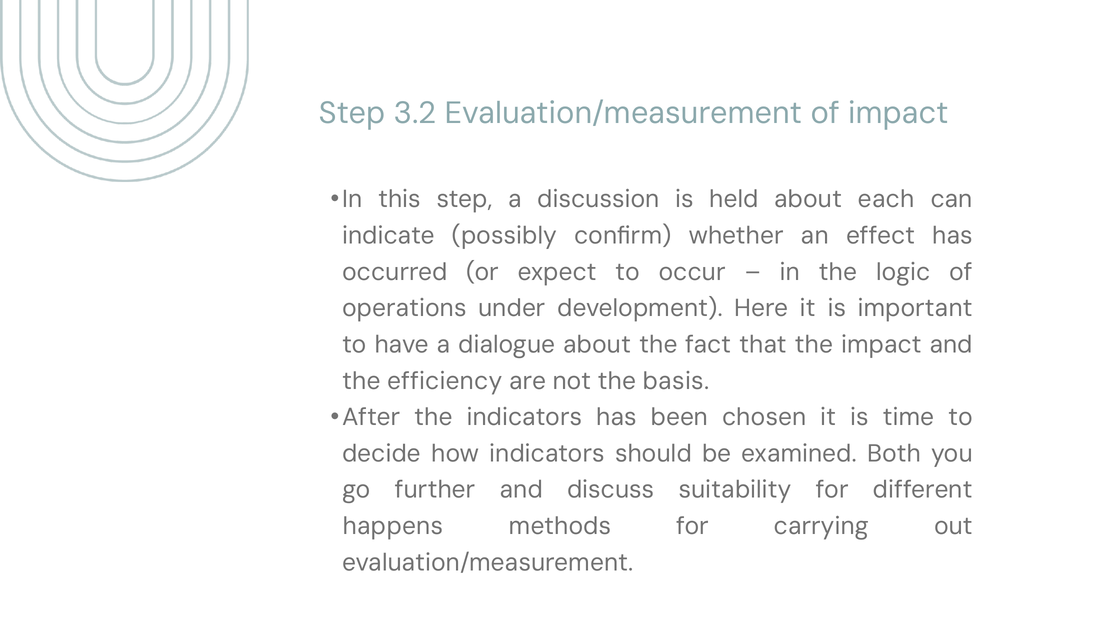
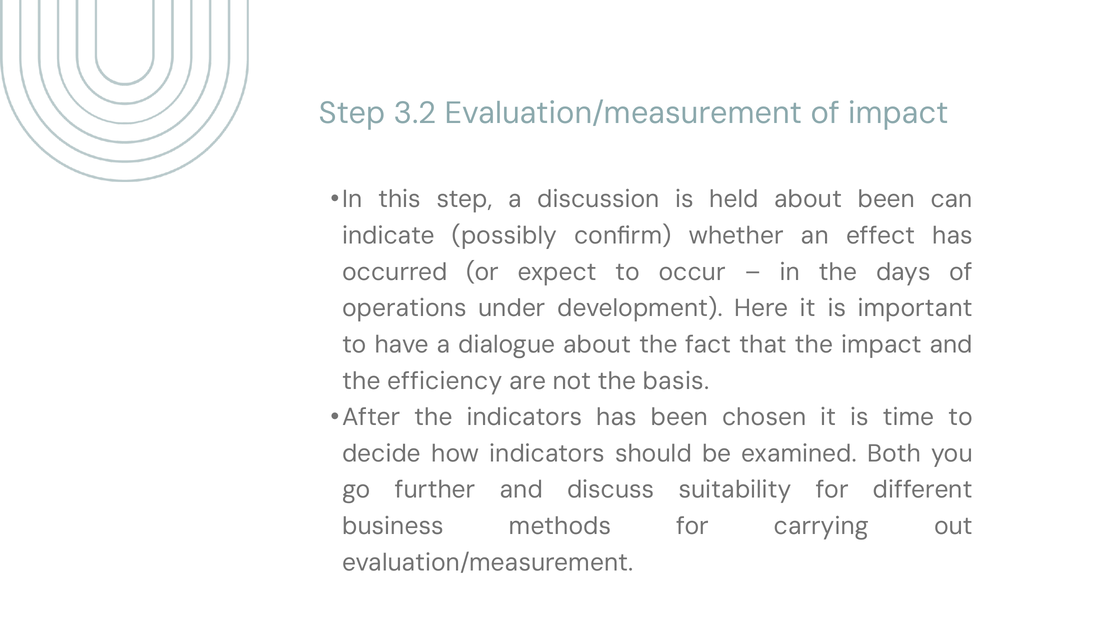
about each: each -> been
logic: logic -> days
happens: happens -> business
